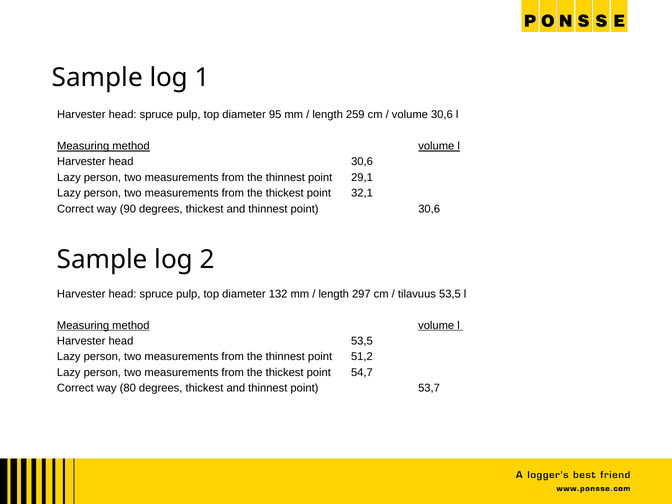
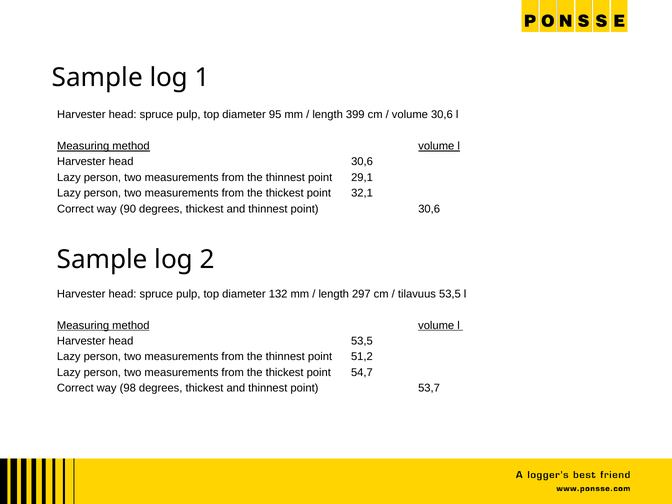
259: 259 -> 399
80: 80 -> 98
